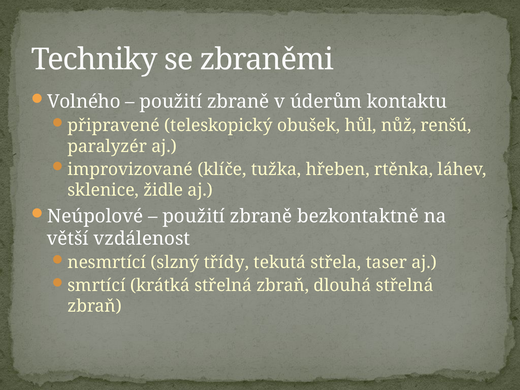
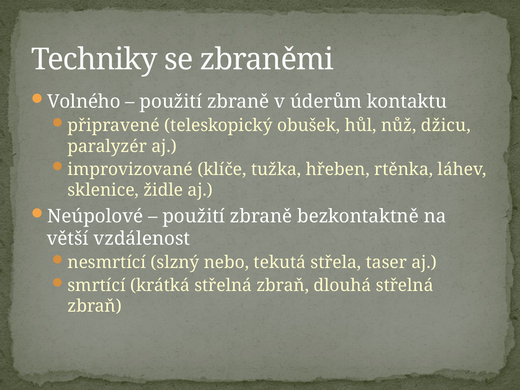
renšú: renšú -> džicu
třídy: třídy -> nebo
